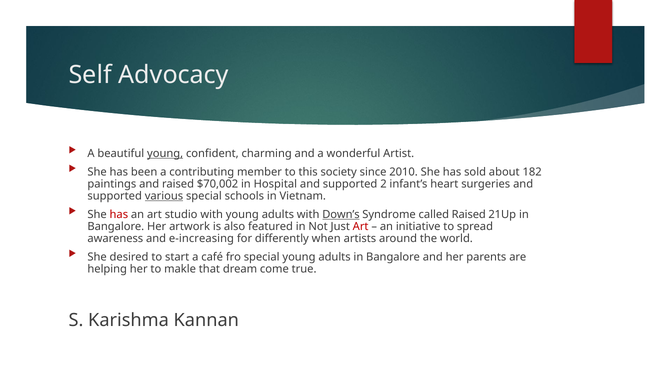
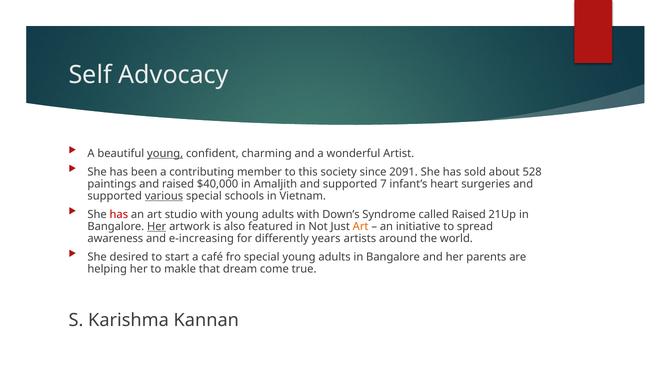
2010: 2010 -> 2091
182: 182 -> 528
$70,002: $70,002 -> $40,000
Hospital: Hospital -> Amaljith
2: 2 -> 7
Down’s underline: present -> none
Her at (157, 226) underline: none -> present
Art at (361, 226) colour: red -> orange
when: when -> years
